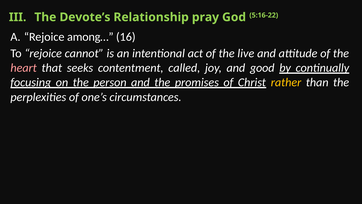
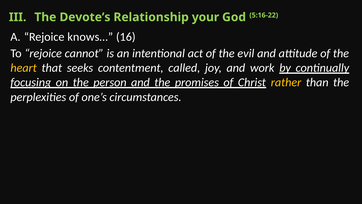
pray: pray -> your
among…: among… -> knows…
live: live -> evil
heart colour: pink -> yellow
good: good -> work
